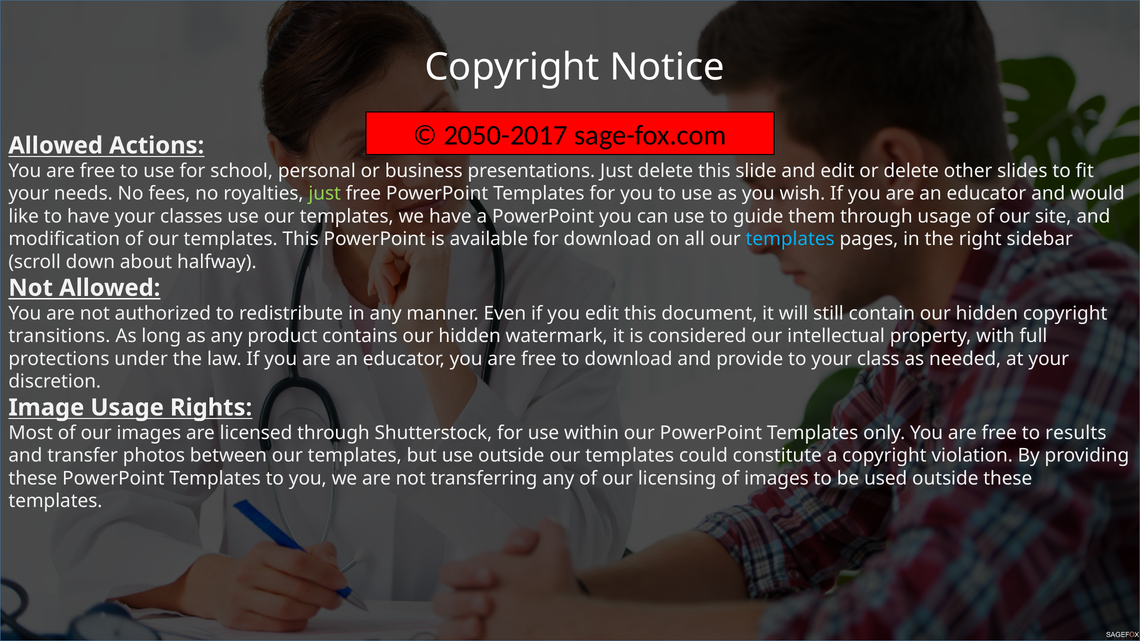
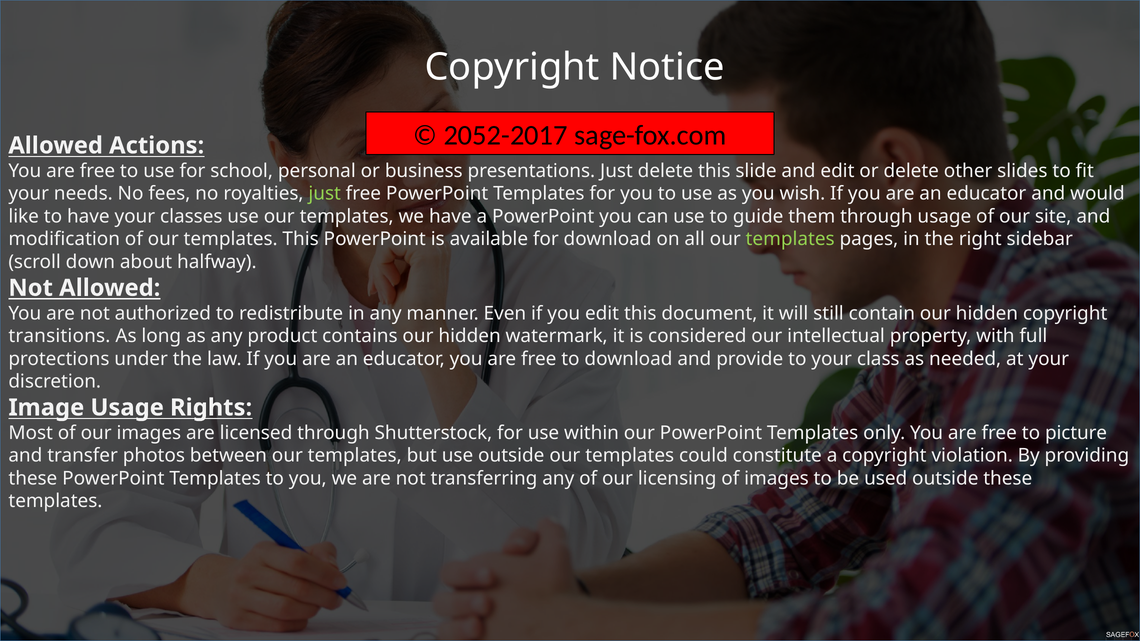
2050-2017: 2050-2017 -> 2052-2017
templates at (790, 239) colour: light blue -> light green
results: results -> picture
